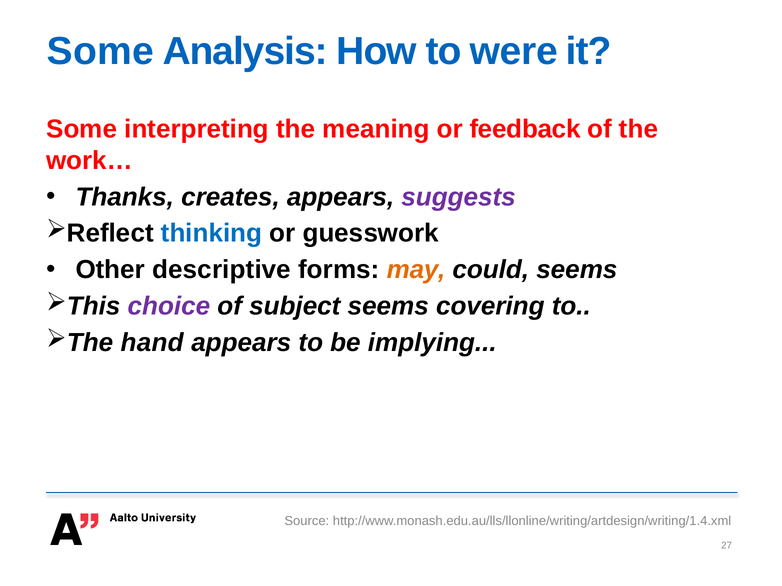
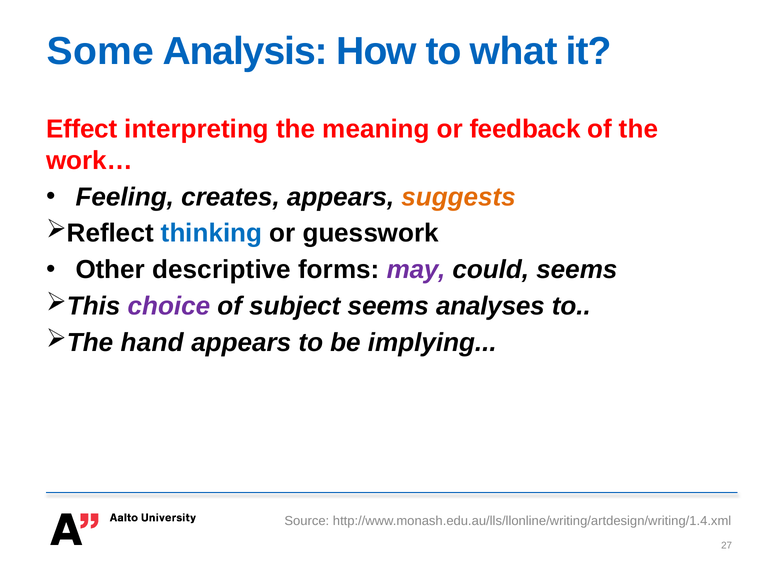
were: were -> what
Some at (82, 129): Some -> Effect
Thanks: Thanks -> Feeling
suggests colour: purple -> orange
may colour: orange -> purple
covering: covering -> analyses
